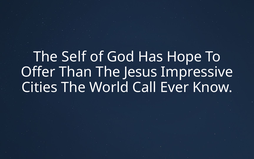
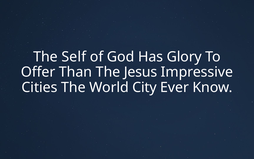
Hope: Hope -> Glory
Call: Call -> City
